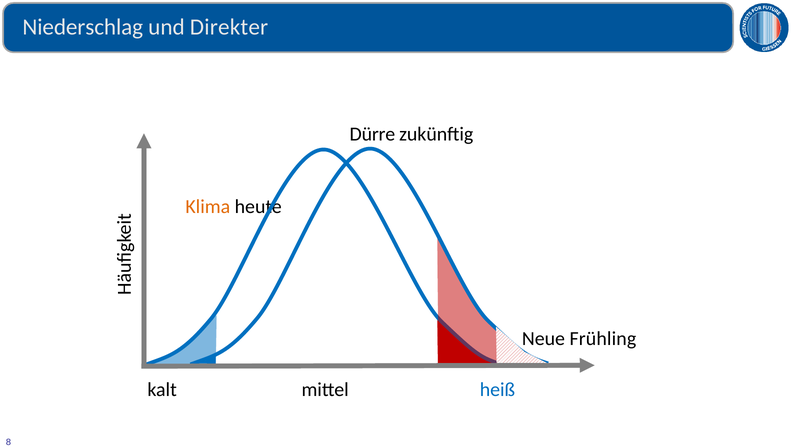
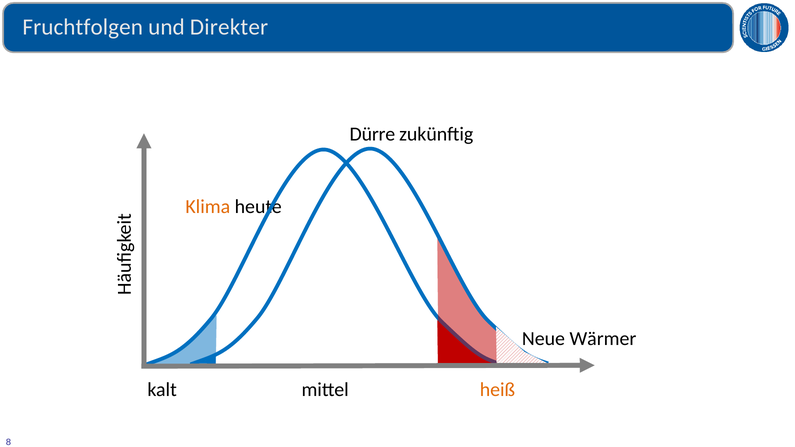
Niederschlag: Niederschlag -> Fruchtfolgen
Frühling: Frühling -> Wärmer
heiß colour: blue -> orange
